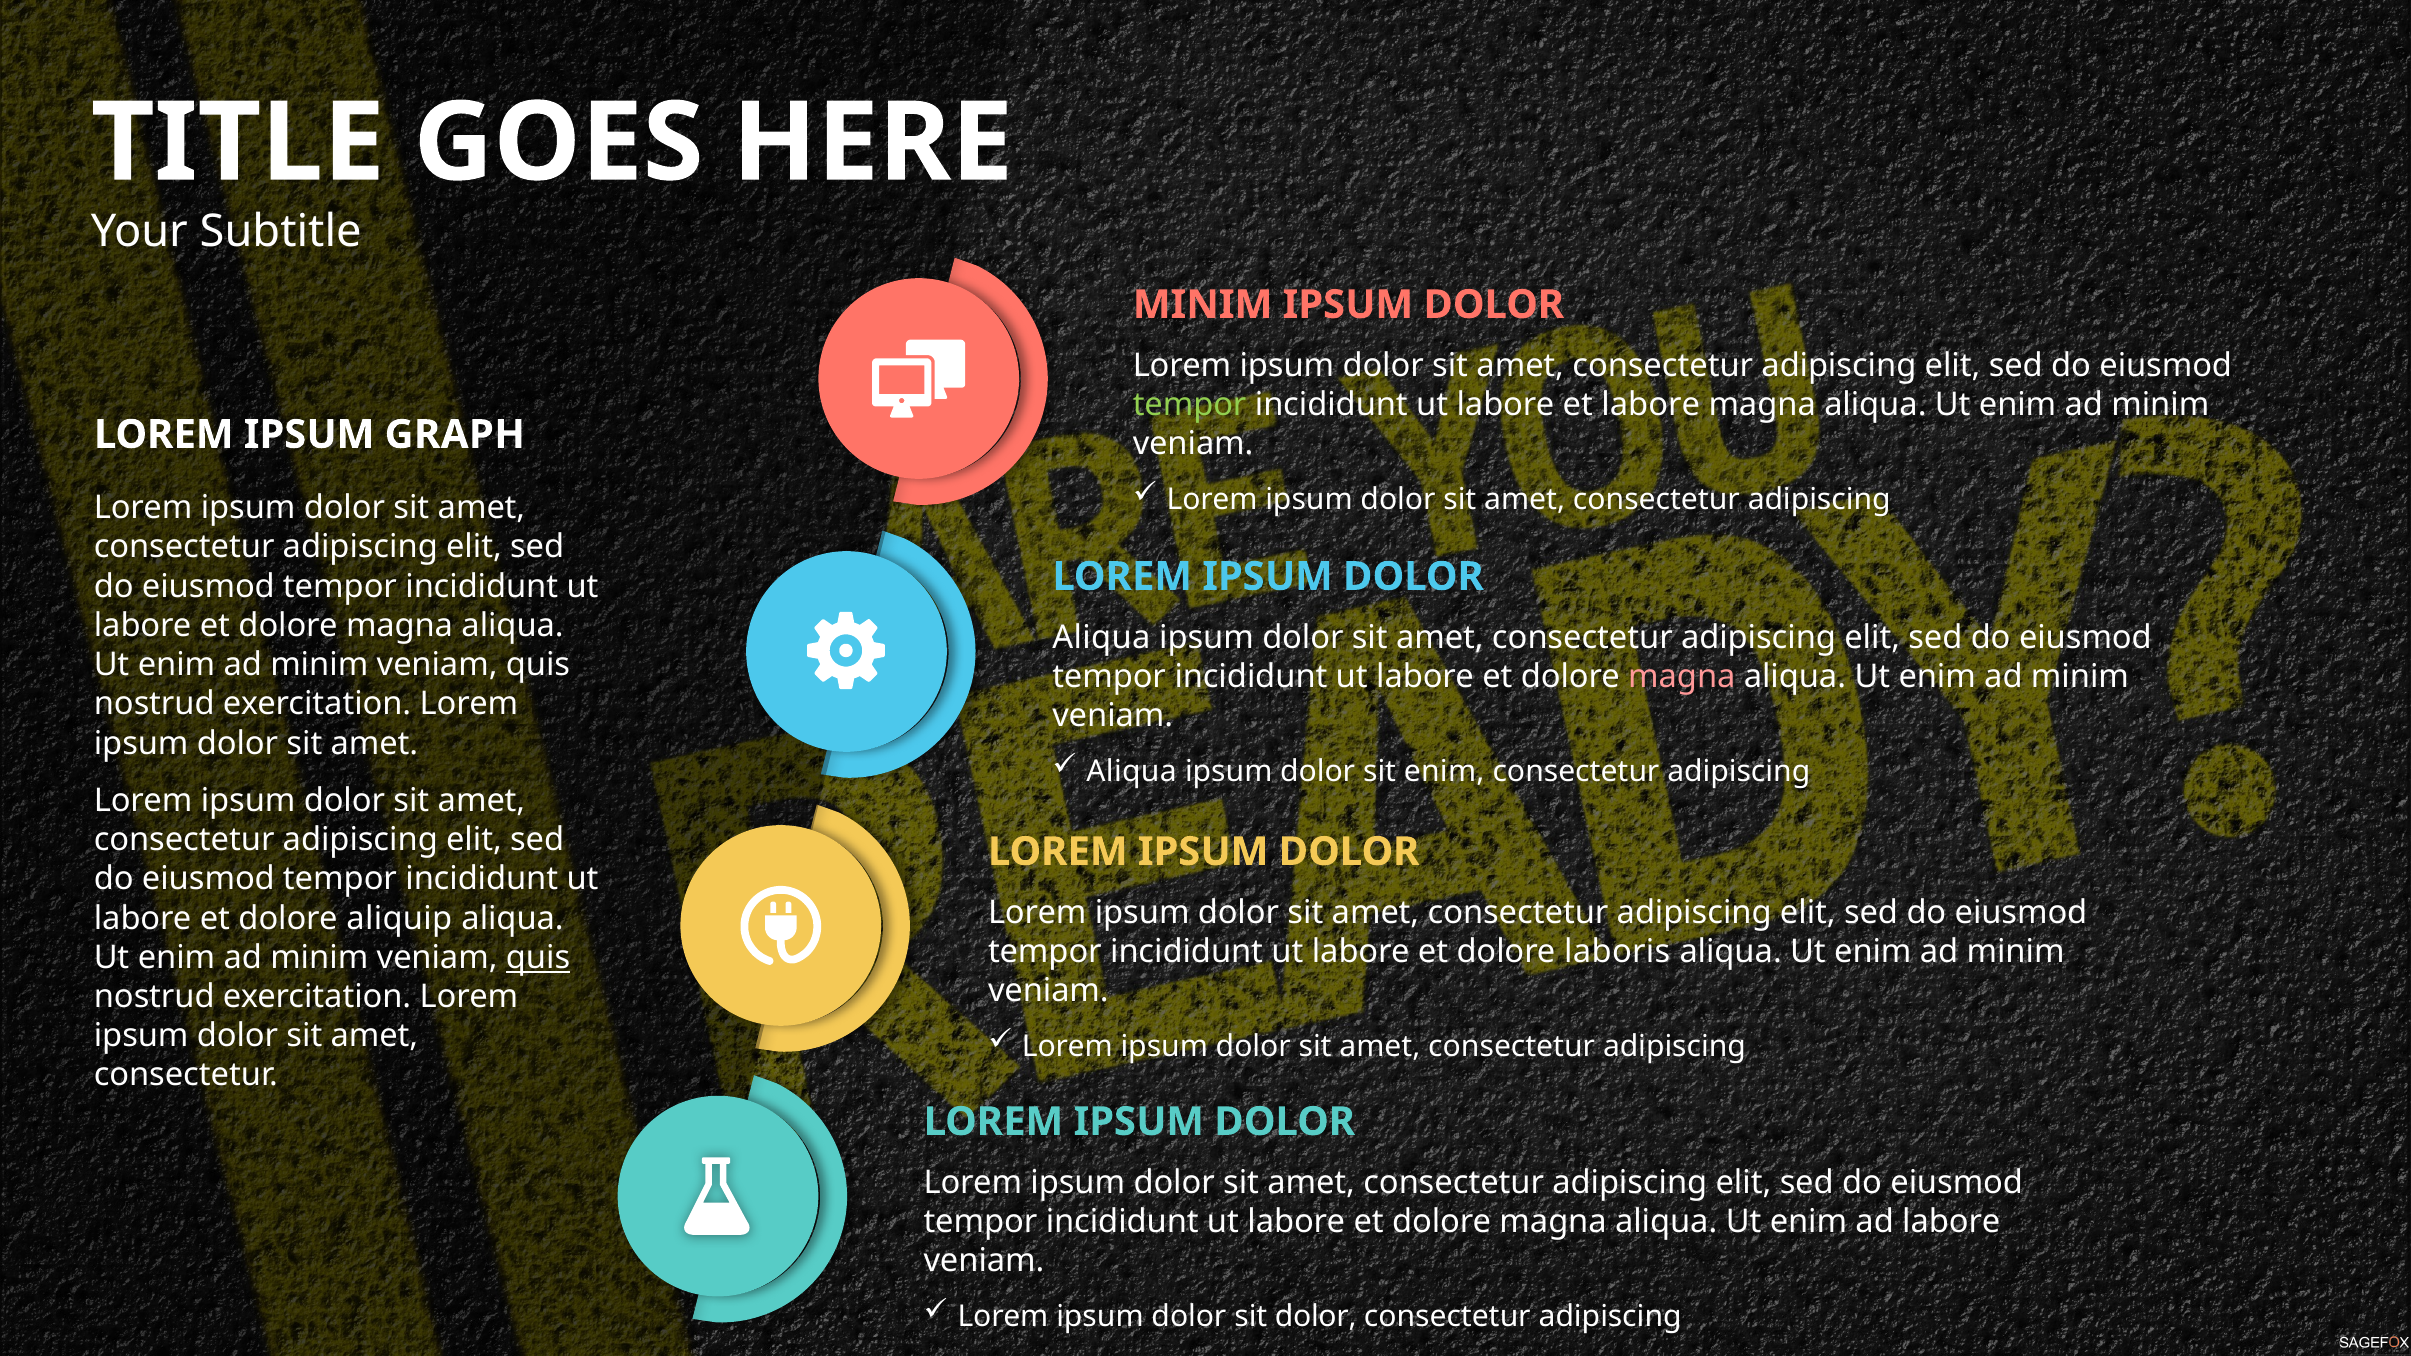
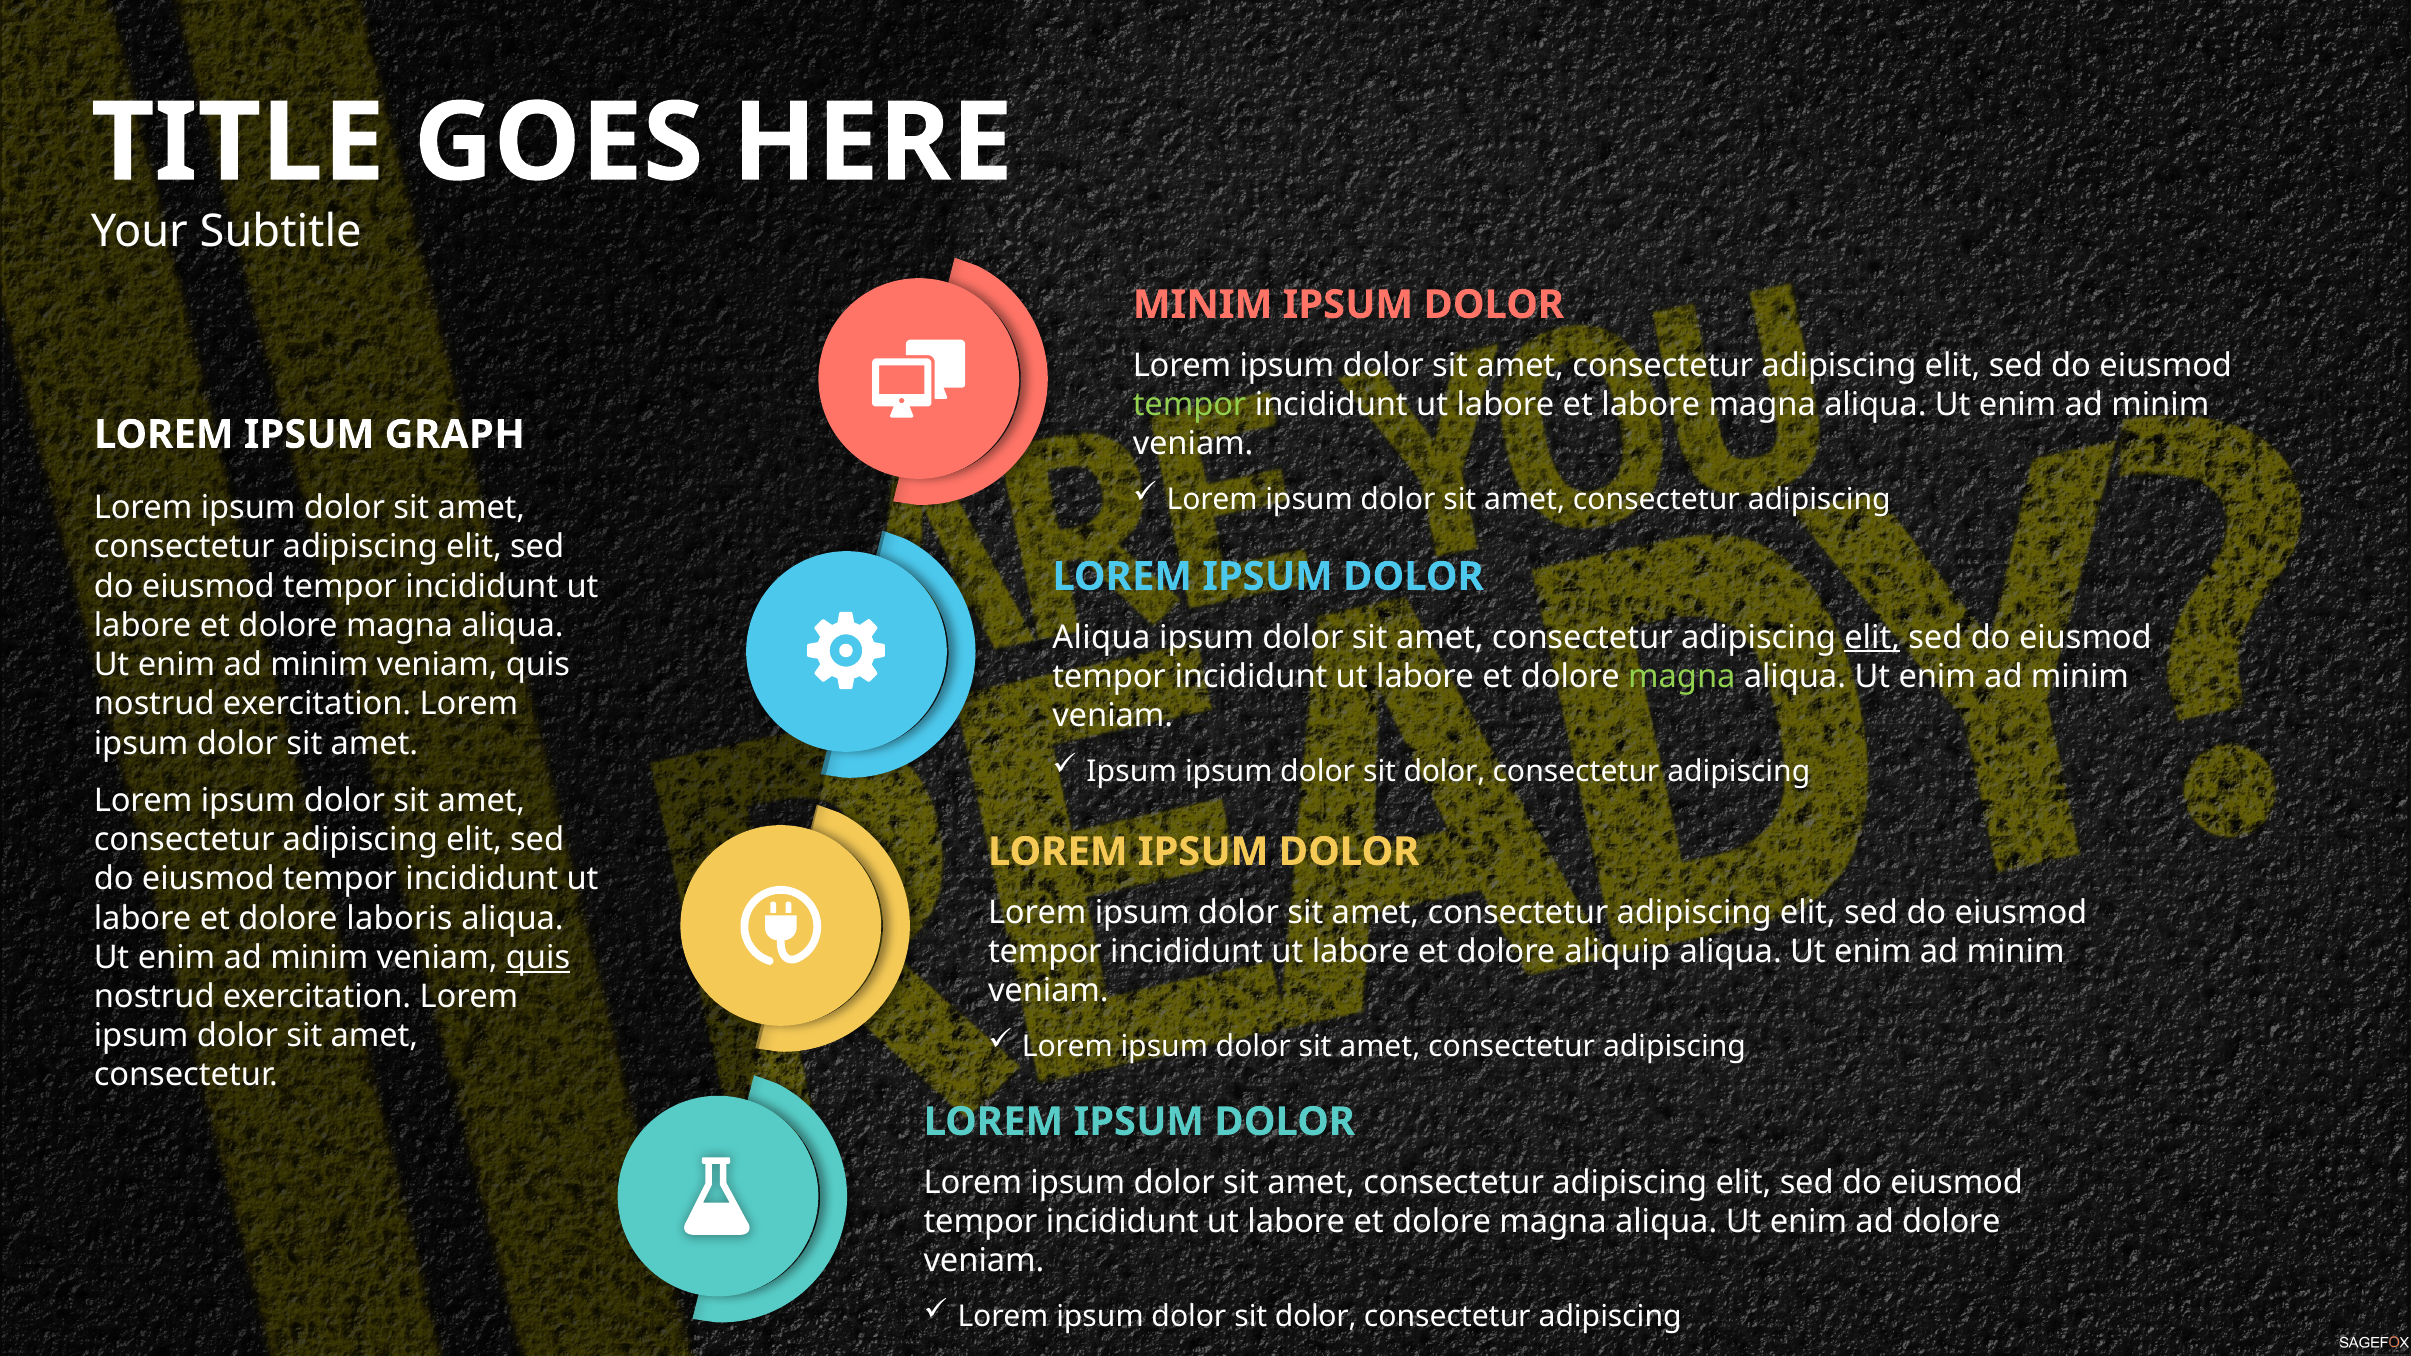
elit at (1872, 637) underline: none -> present
magna at (1682, 677) colour: pink -> light green
Aliqua at (1132, 771): Aliqua -> Ipsum
enim at (1444, 771): enim -> dolor
aliquip: aliquip -> laboris
laboris: laboris -> aliquip
ad labore: labore -> dolore
